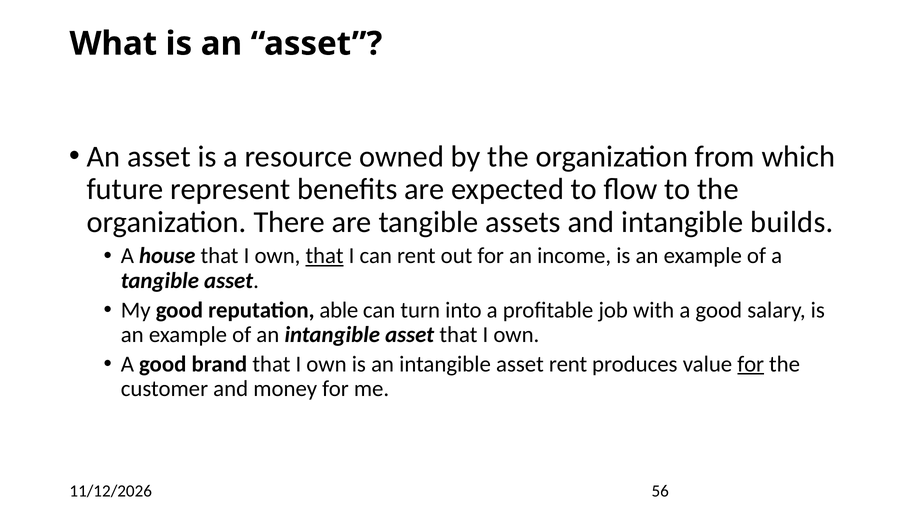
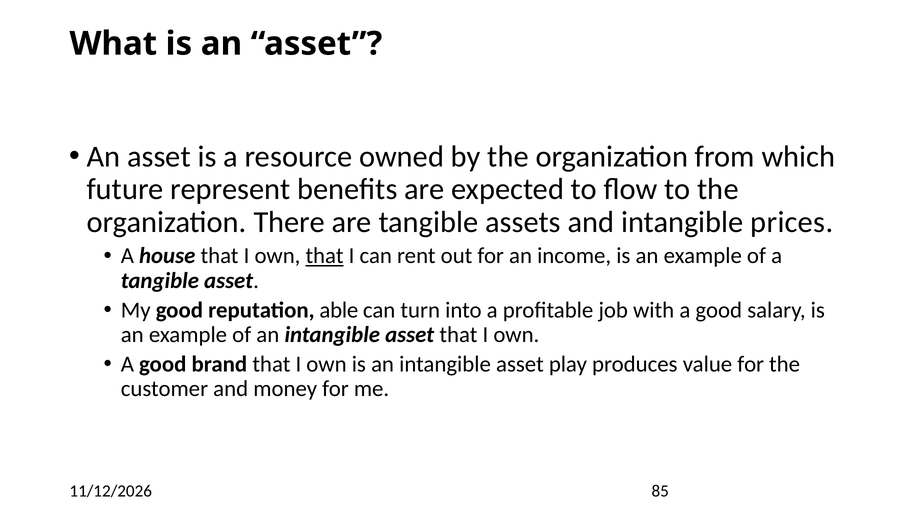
builds: builds -> prices
asset rent: rent -> play
for at (751, 364) underline: present -> none
56: 56 -> 85
